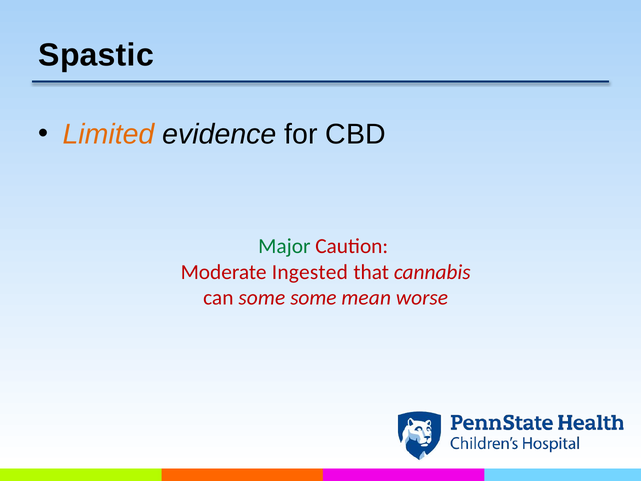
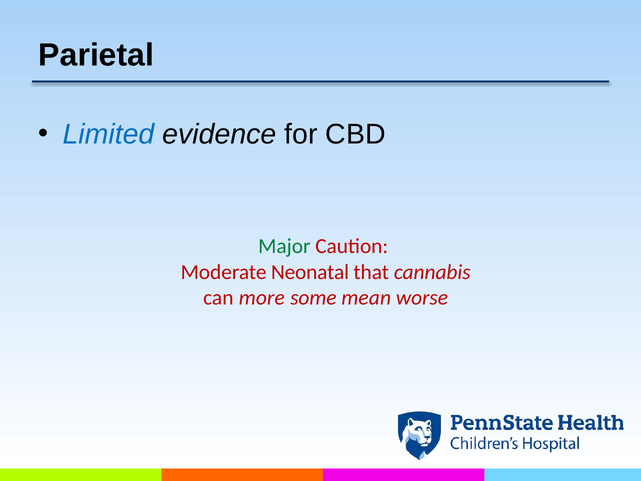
Spastic: Spastic -> Parietal
Limited colour: orange -> blue
Ingested: Ingested -> Neonatal
can some: some -> more
